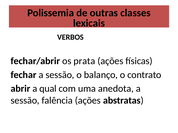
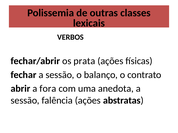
qual: qual -> fora
